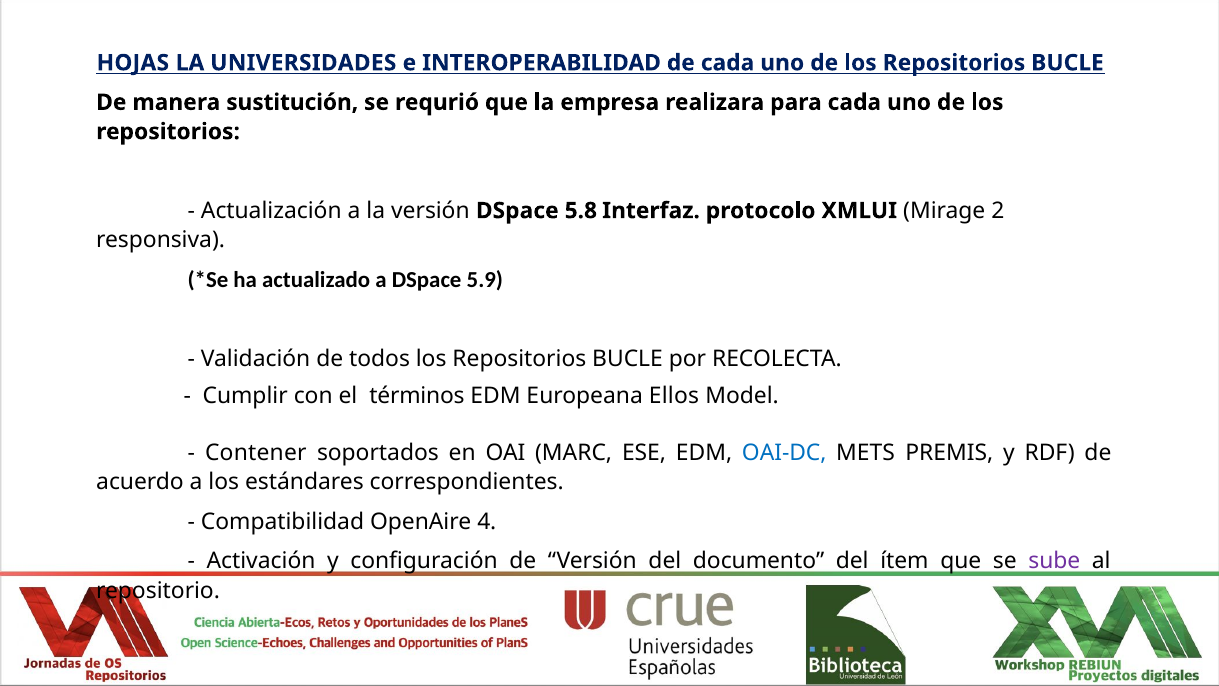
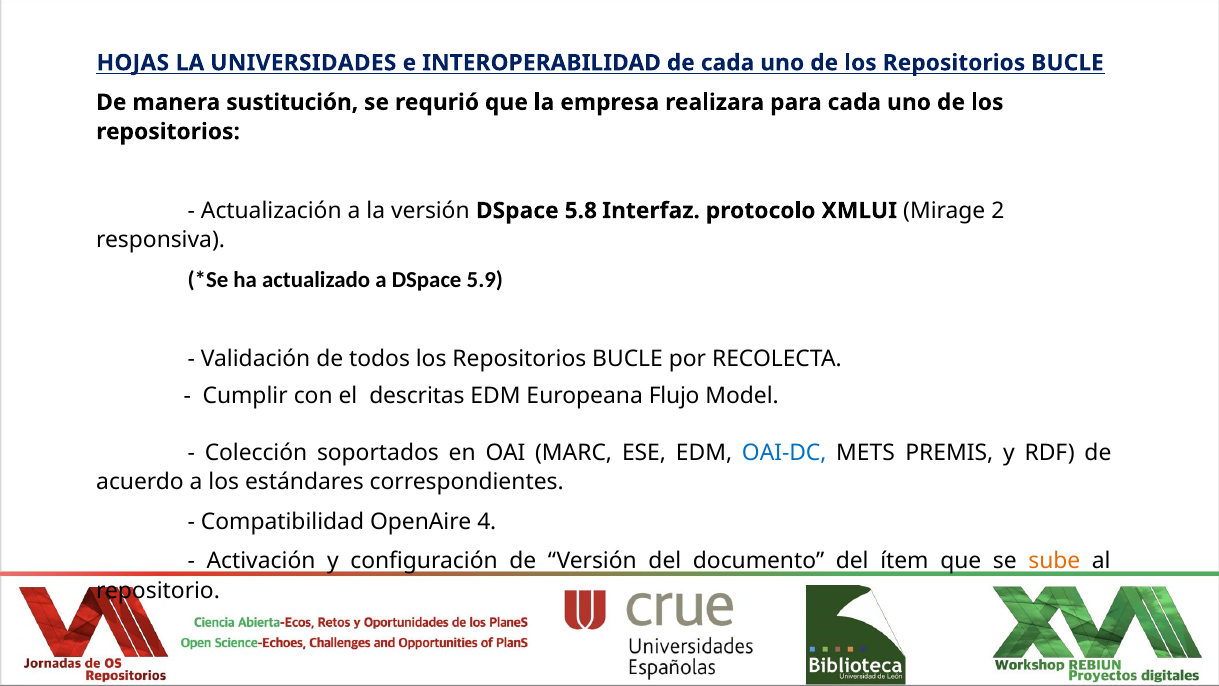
términos: términos -> descritas
Ellos: Ellos -> Flujo
Contener: Contener -> Colección
sube colour: purple -> orange
